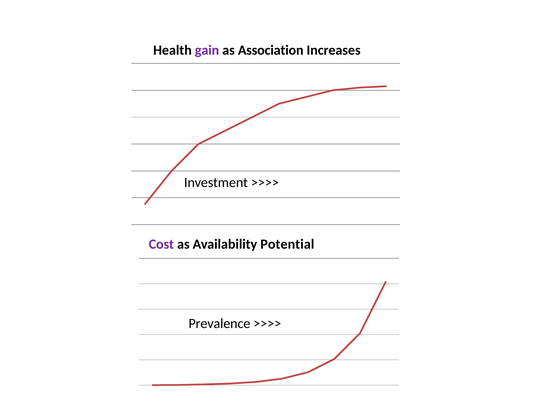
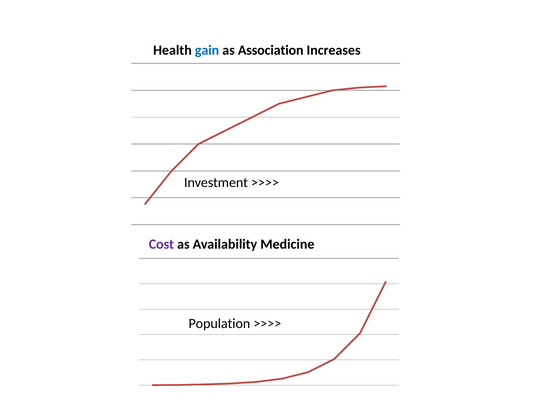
gain colour: purple -> blue
Potential: Potential -> Medicine
Prevalence: Prevalence -> Population
